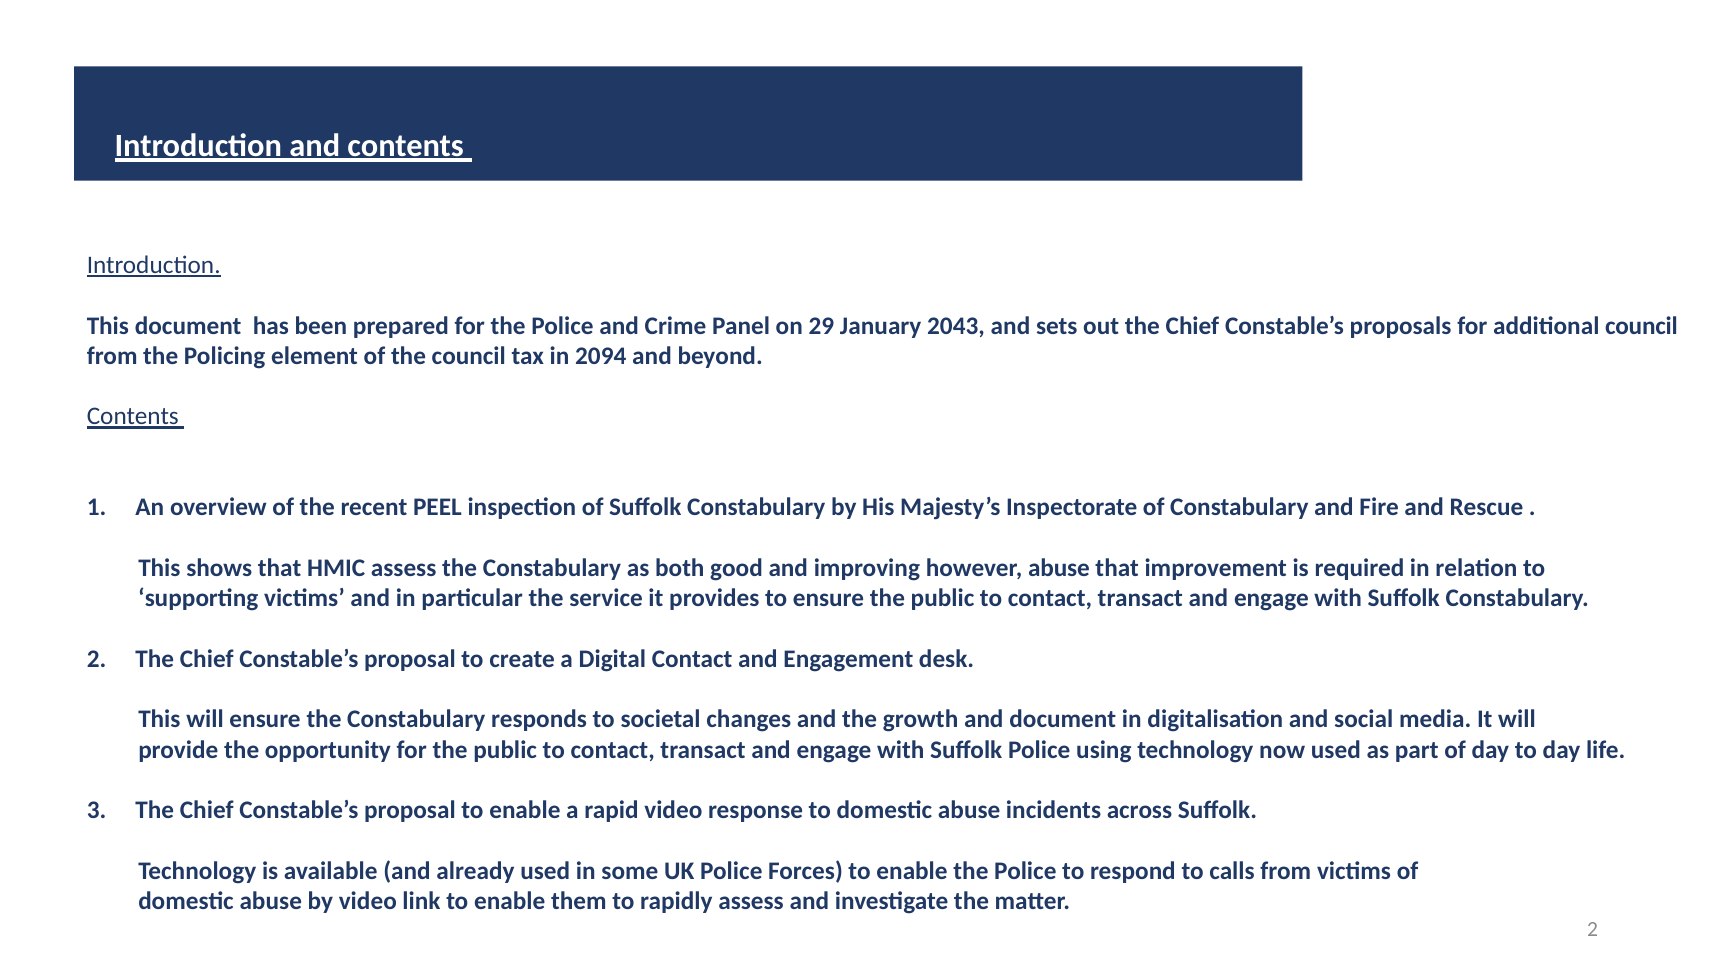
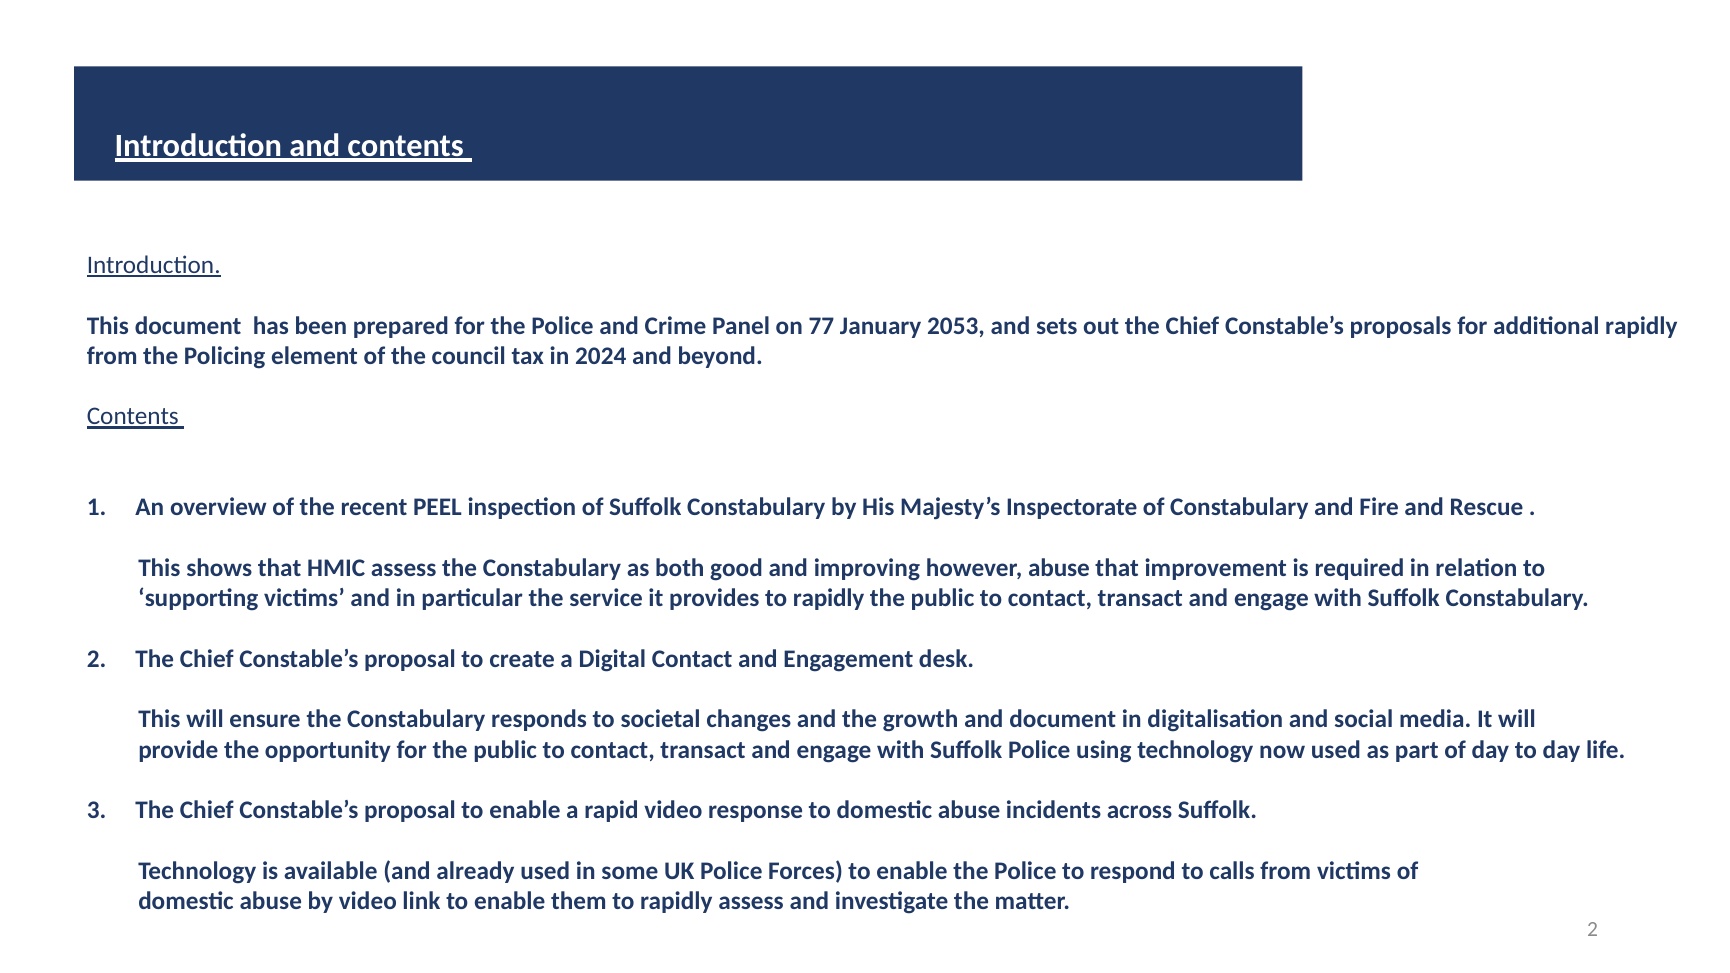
29: 29 -> 77
2043: 2043 -> 2053
additional council: council -> rapidly
2094: 2094 -> 2024
provides to ensure: ensure -> rapidly
